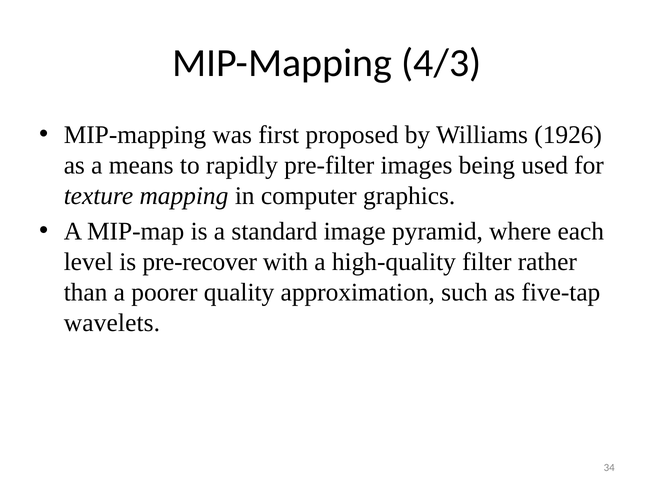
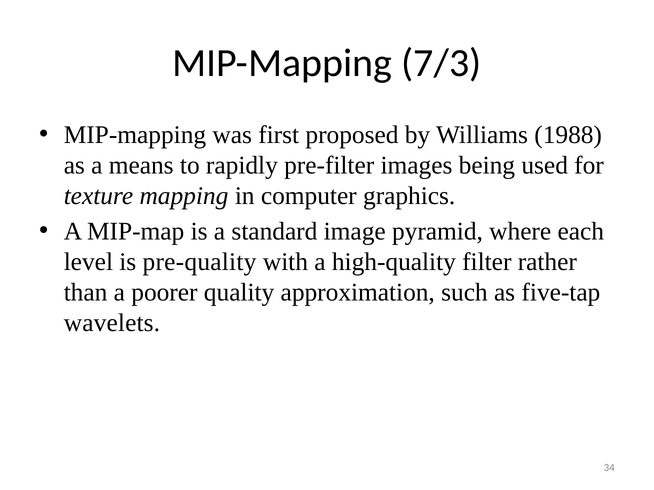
4/3: 4/3 -> 7/3
1926: 1926 -> 1988
pre-recover: pre-recover -> pre-quality
